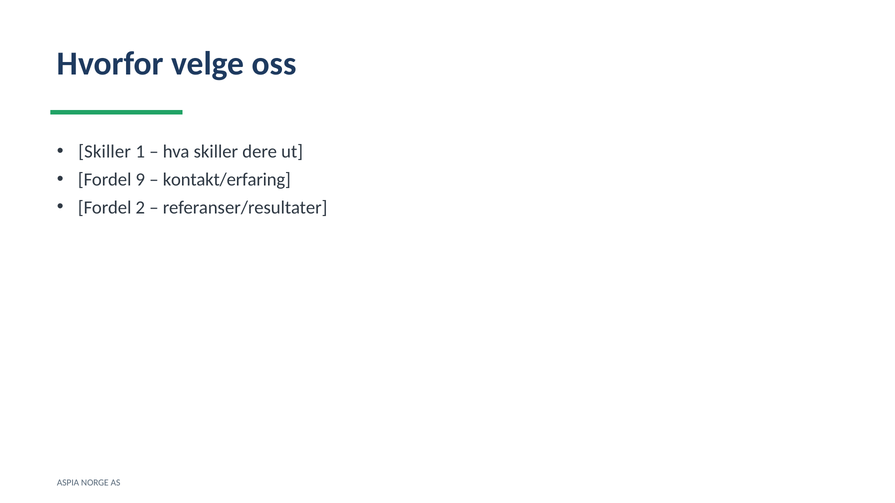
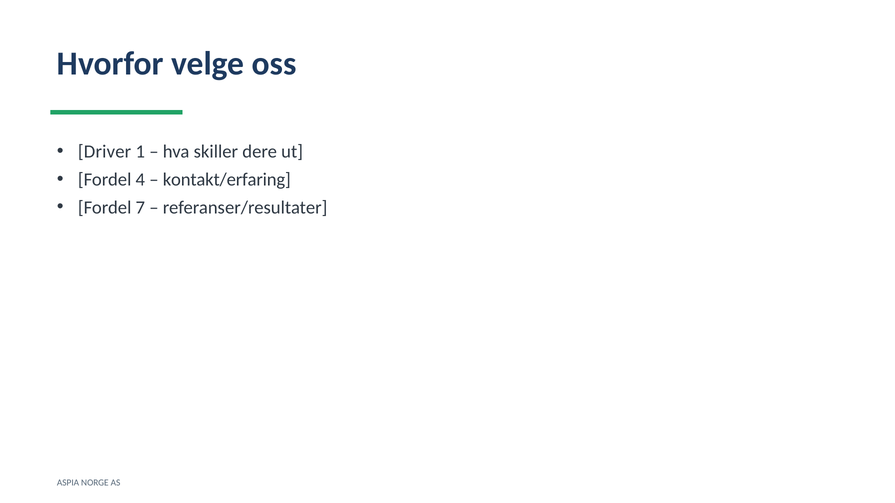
Skiller at (105, 152): Skiller -> Driver
9: 9 -> 4
2: 2 -> 7
